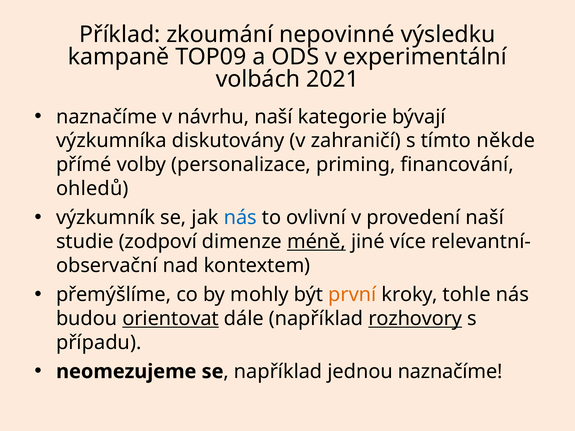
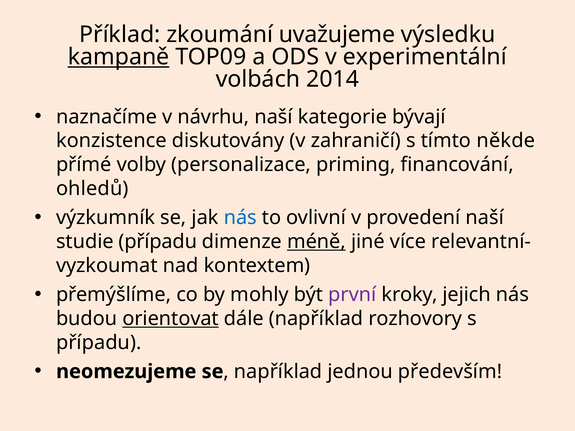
nepovinné: nepovinné -> uvažujeme
kampaně underline: none -> present
2021: 2021 -> 2014
výzkumníka: výzkumníka -> konzistence
studie zodpoví: zodpoví -> případu
observační: observační -> vyzkoumat
první colour: orange -> purple
tohle: tohle -> jejich
rozhovory underline: present -> none
jednou naznačíme: naznačíme -> především
